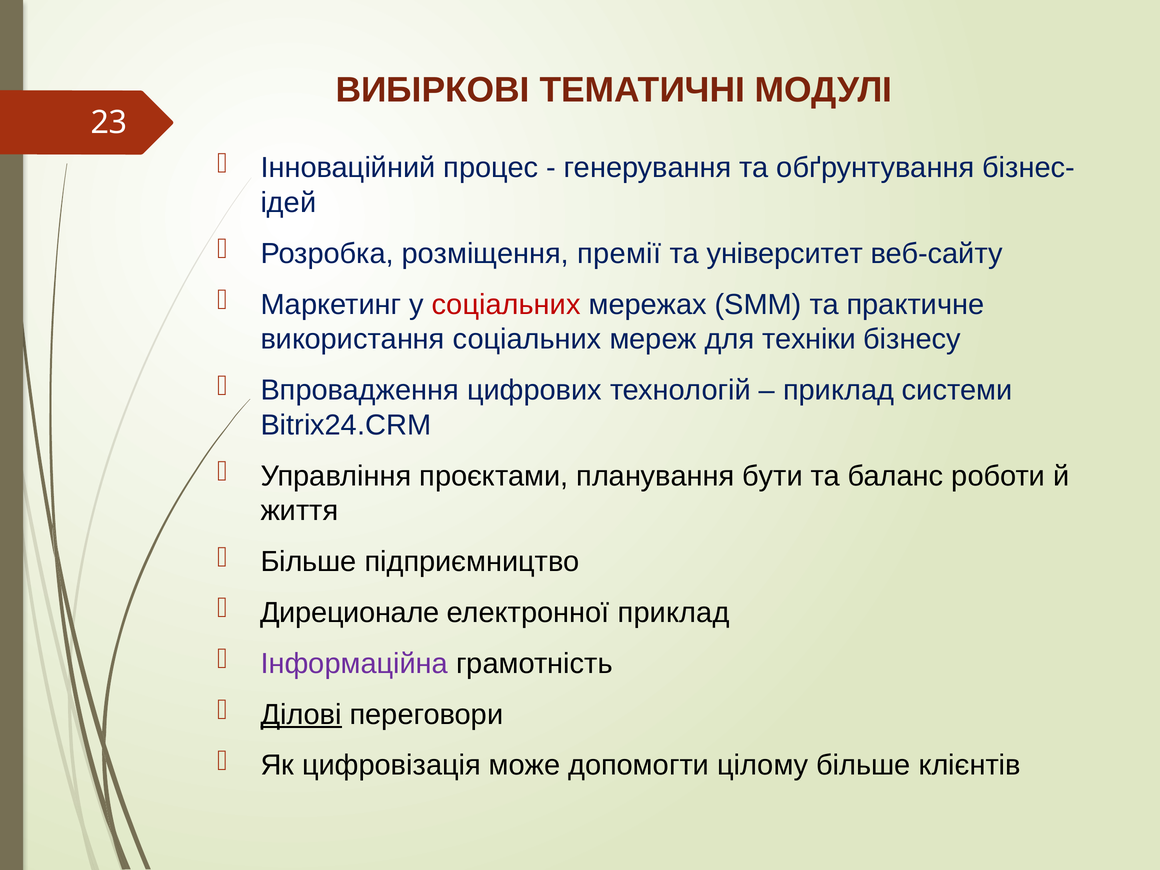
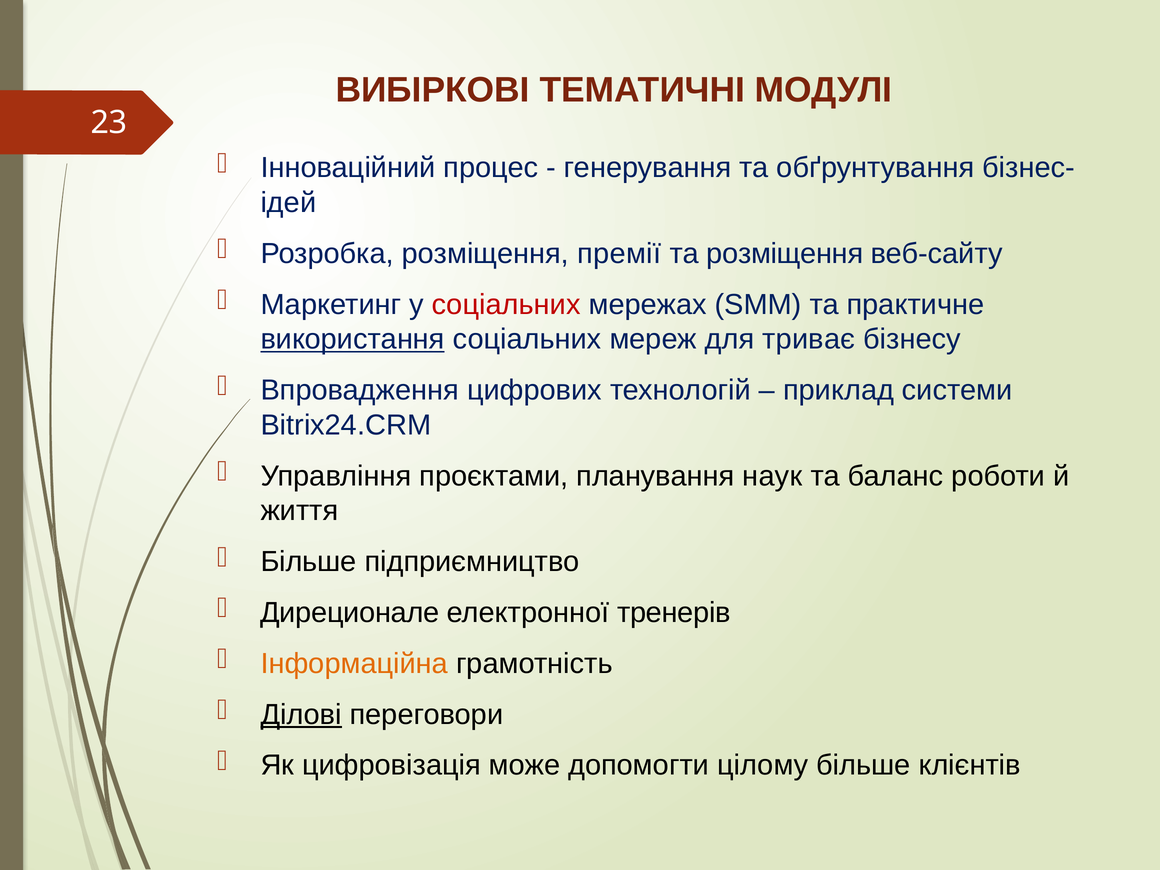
та університет: університет -> розміщення
використання underline: none -> present
техніки: техніки -> триває
бути: бути -> наук
електронної приклад: приклад -> тренерів
Інформаційна colour: purple -> orange
